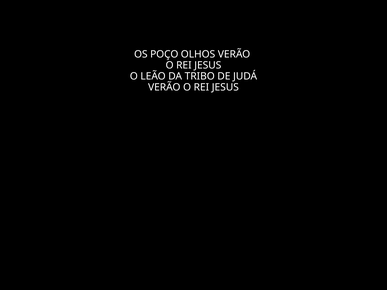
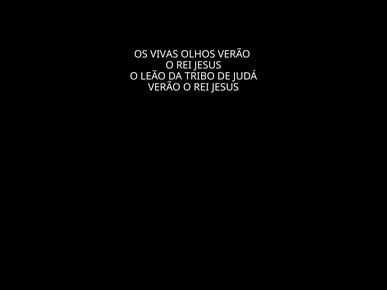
POÇO: POÇO -> VIVAS
